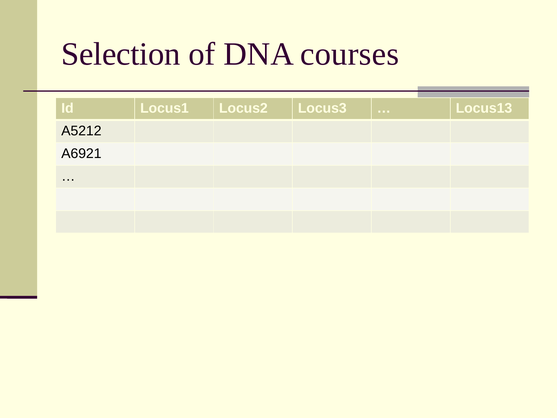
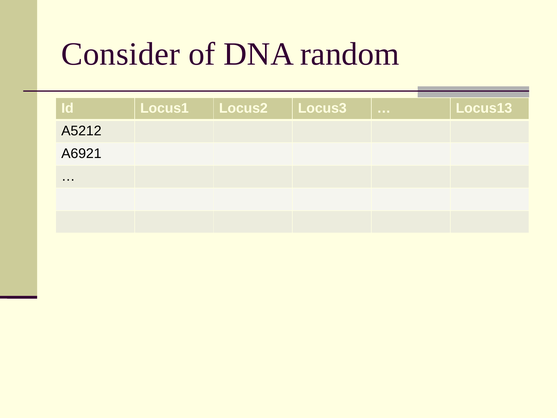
Selection: Selection -> Consider
courses: courses -> random
